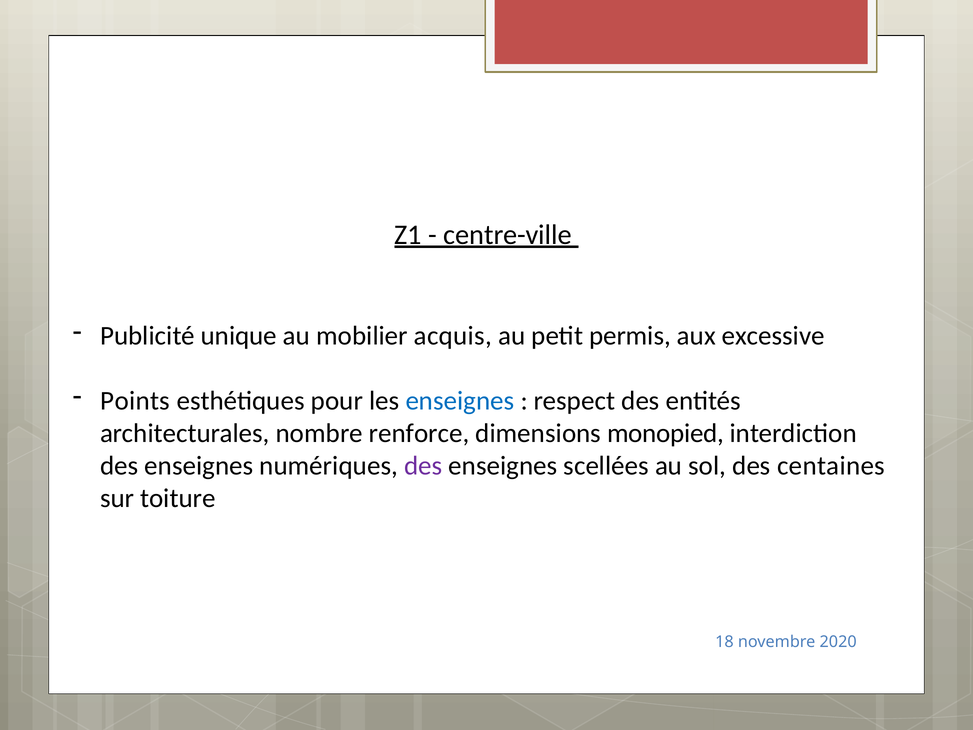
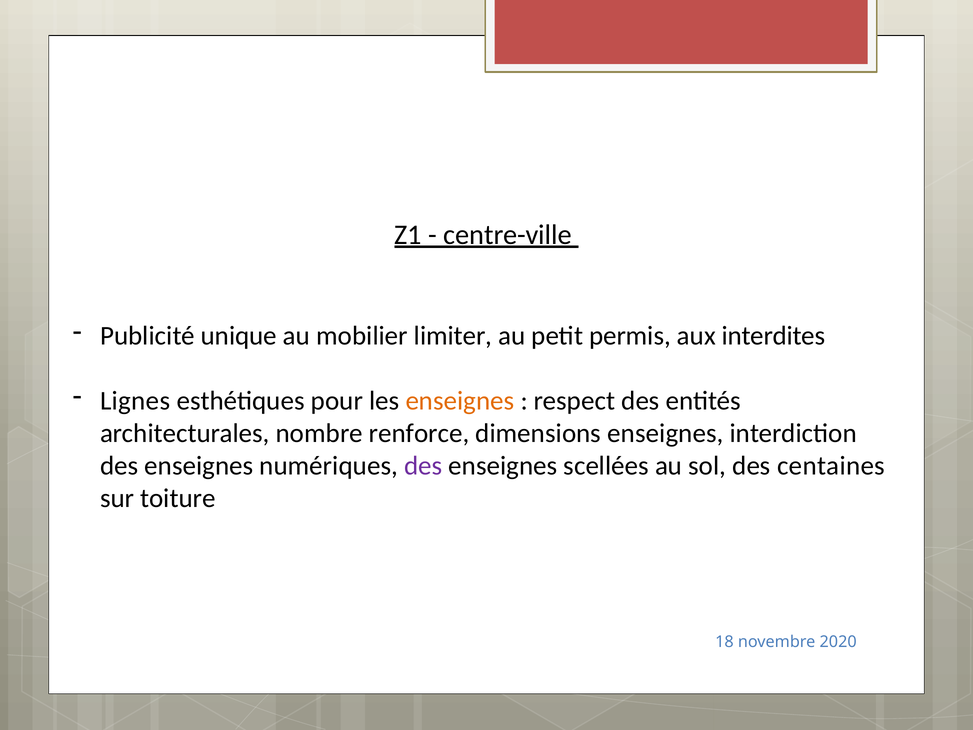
acquis: acquis -> limiter
excessive: excessive -> interdites
Points: Points -> Lignes
enseignes at (460, 401) colour: blue -> orange
dimensions monopied: monopied -> enseignes
